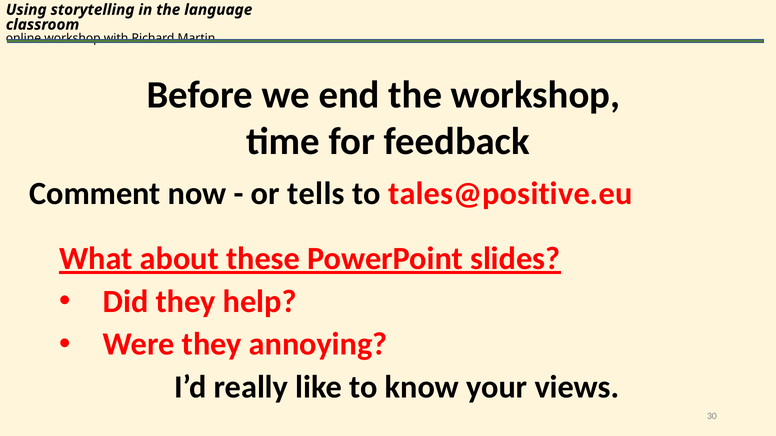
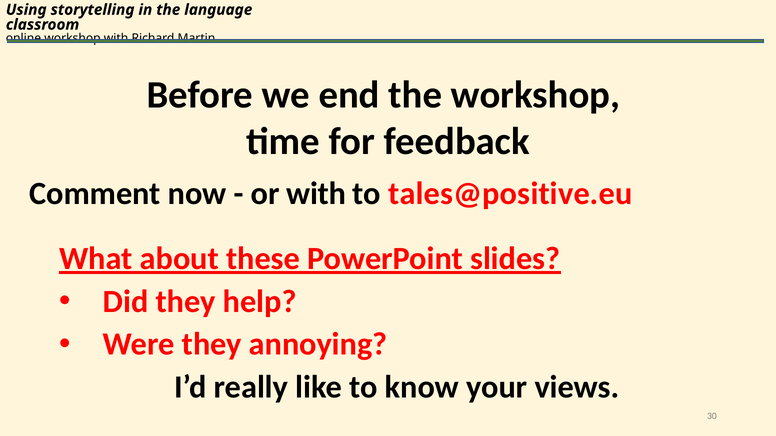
or tells: tells -> with
